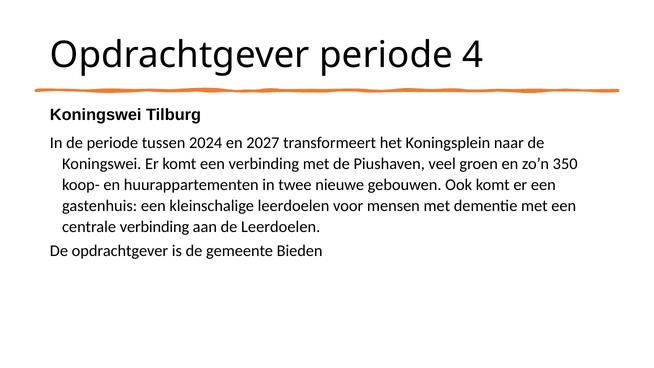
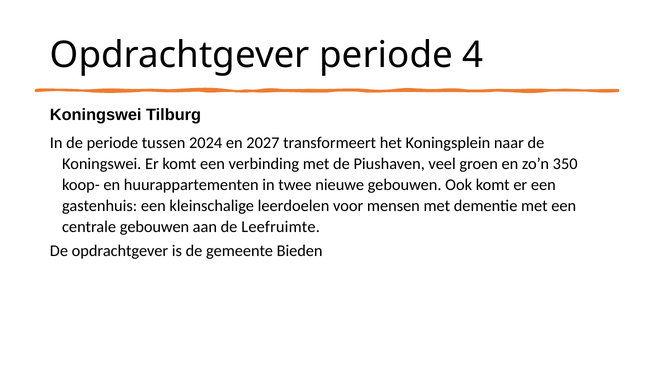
centrale verbinding: verbinding -> gebouwen
de Leerdoelen: Leerdoelen -> Leefruimte
